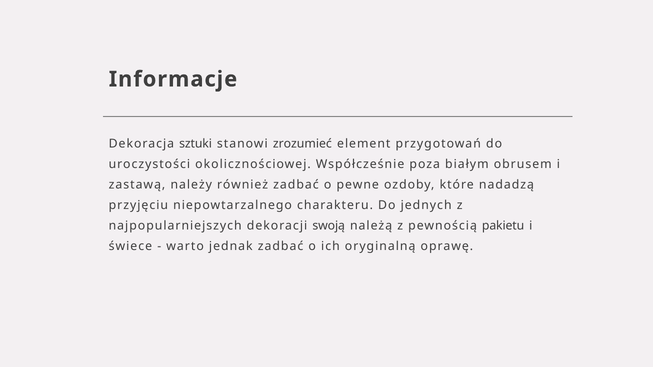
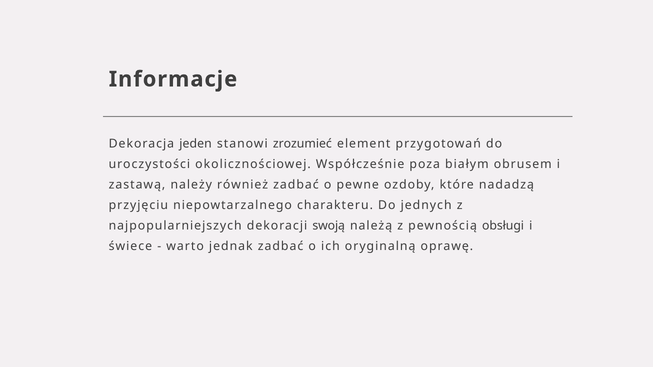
sztuki: sztuki -> jeden
pakietu: pakietu -> obsługi
